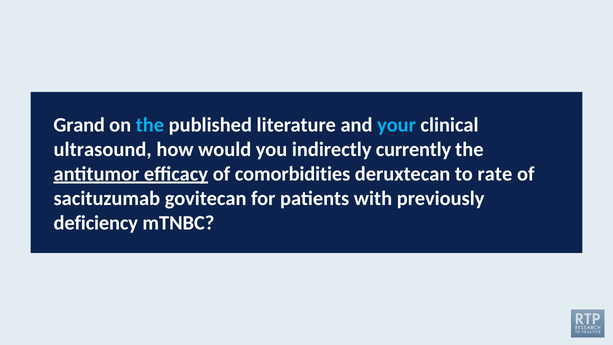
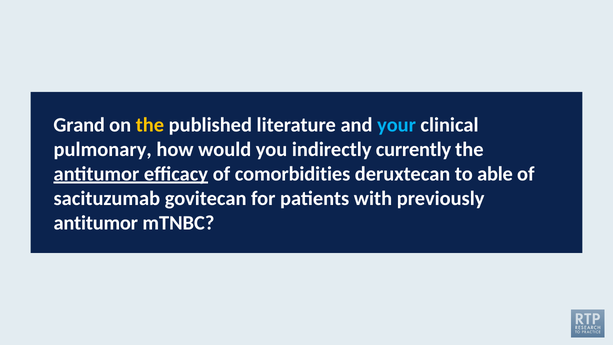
the at (150, 125) colour: light blue -> yellow
ultrasound: ultrasound -> pulmonary
rate: rate -> able
deficiency at (96, 223): deficiency -> antitumor
